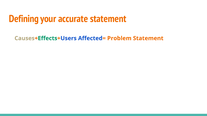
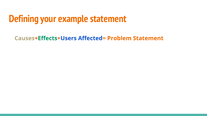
accurate: accurate -> example
